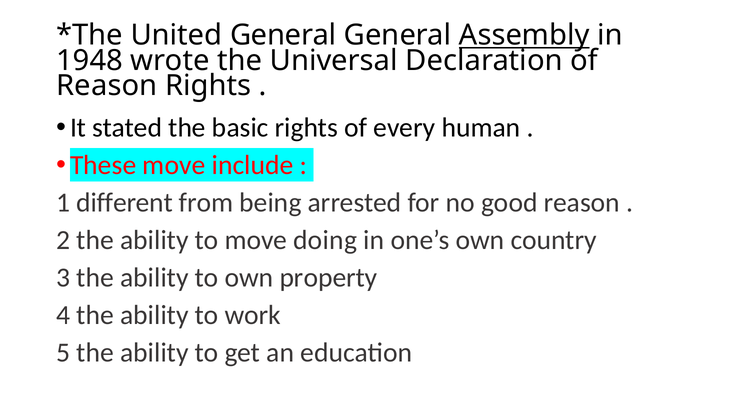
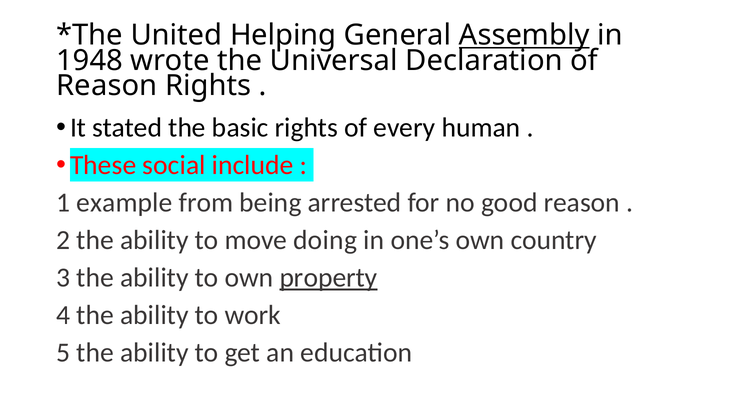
United General: General -> Helping
These move: move -> social
different: different -> example
property underline: none -> present
